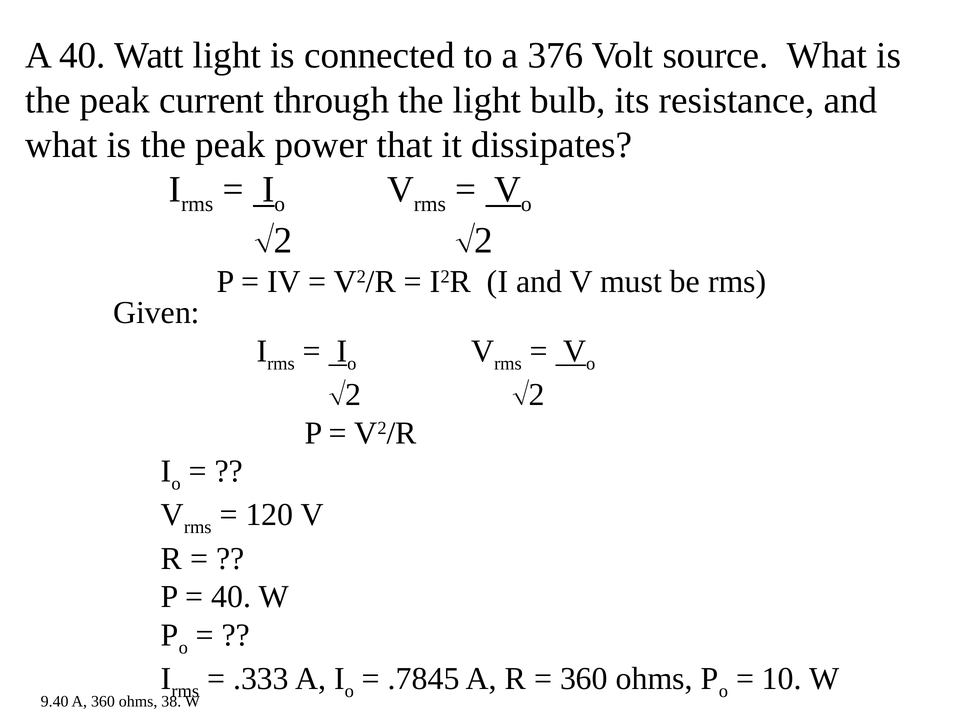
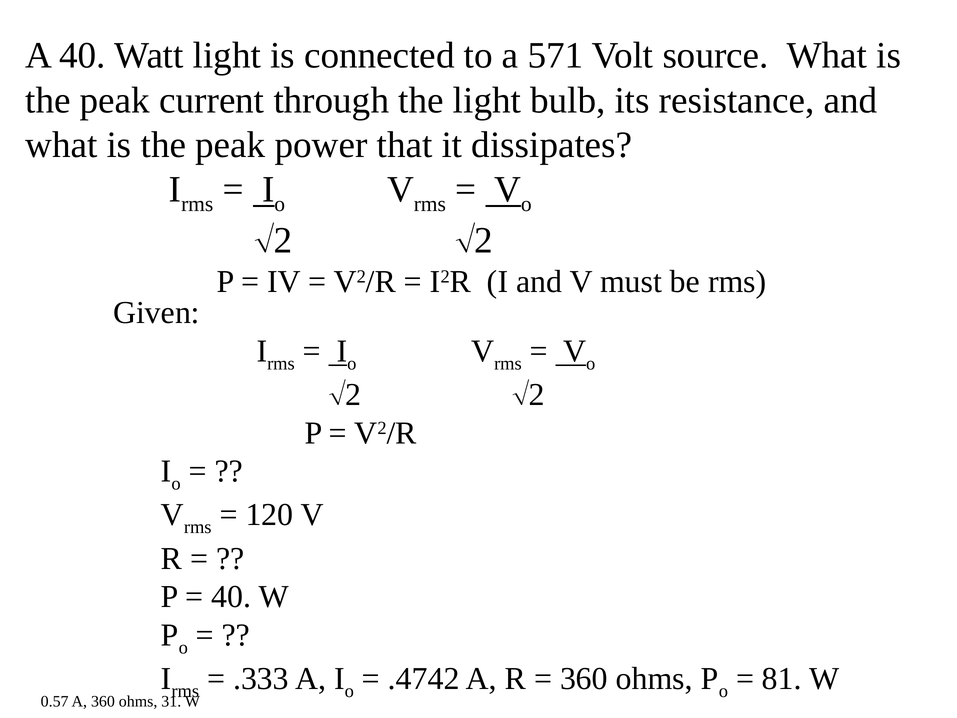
376: 376 -> 571
.7845: .7845 -> .4742
10: 10 -> 81
9.40: 9.40 -> 0.57
38: 38 -> 31
